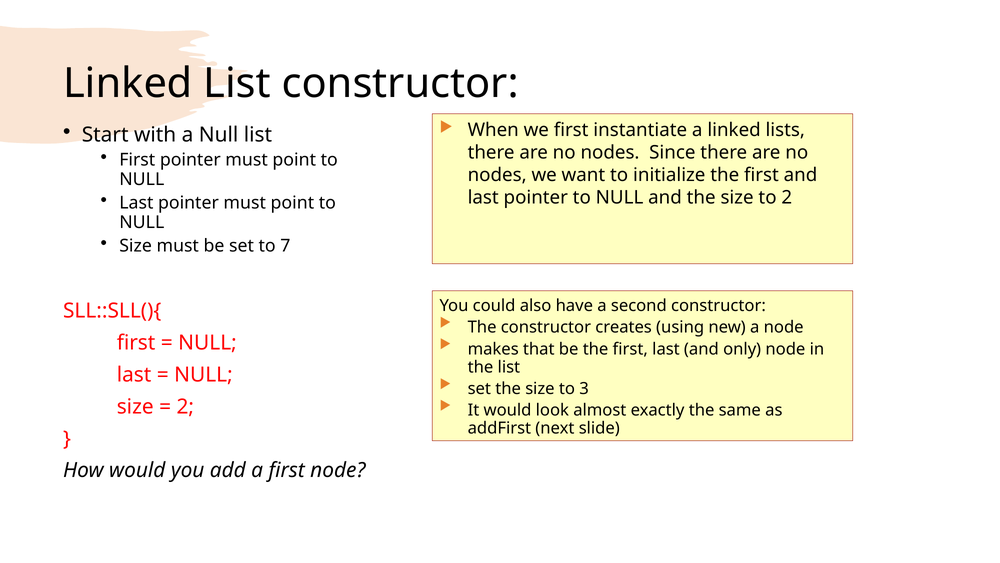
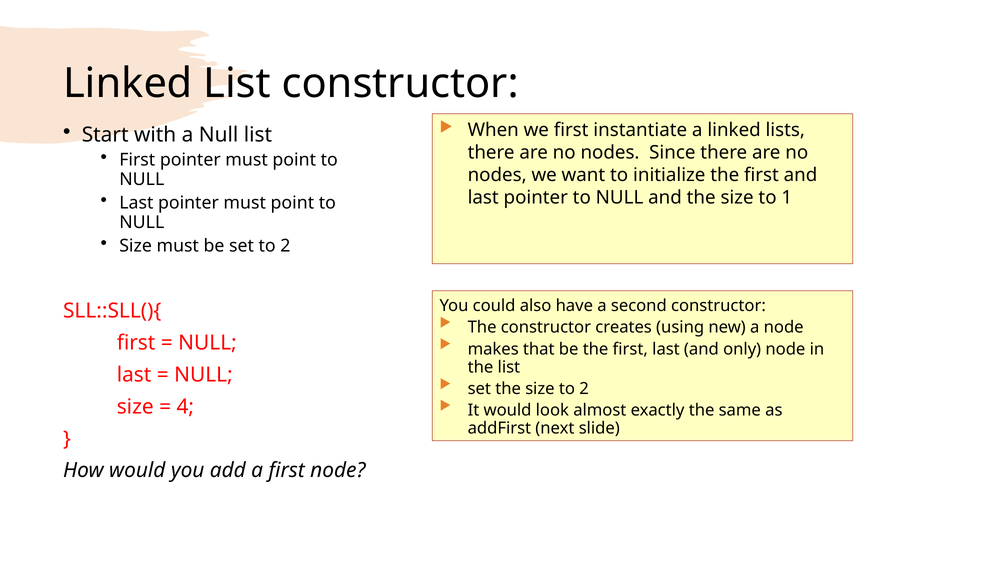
to 2: 2 -> 1
set to 7: 7 -> 2
size to 3: 3 -> 2
2 at (185, 406): 2 -> 4
